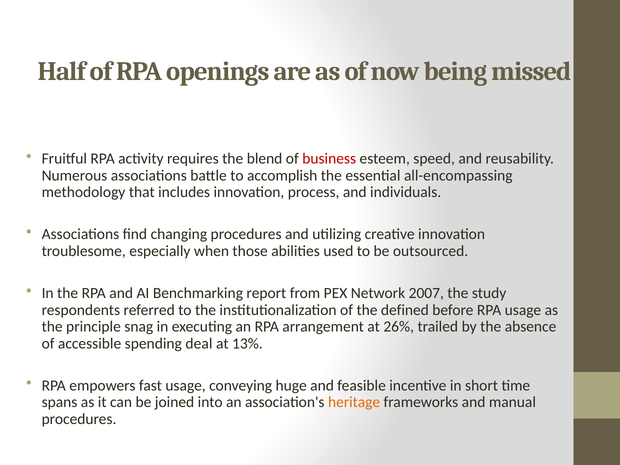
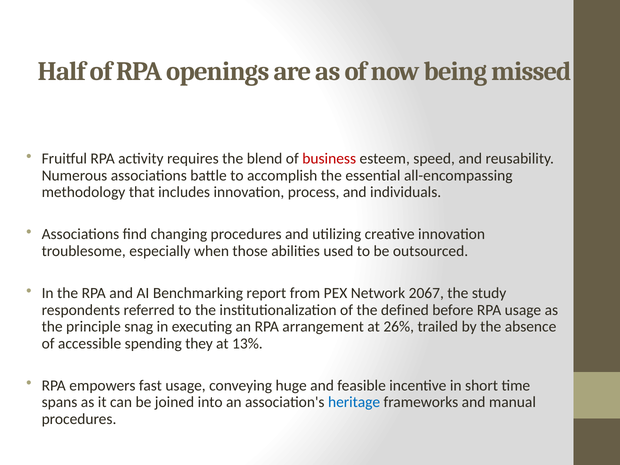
2007: 2007 -> 2067
deal: deal -> they
heritage colour: orange -> blue
